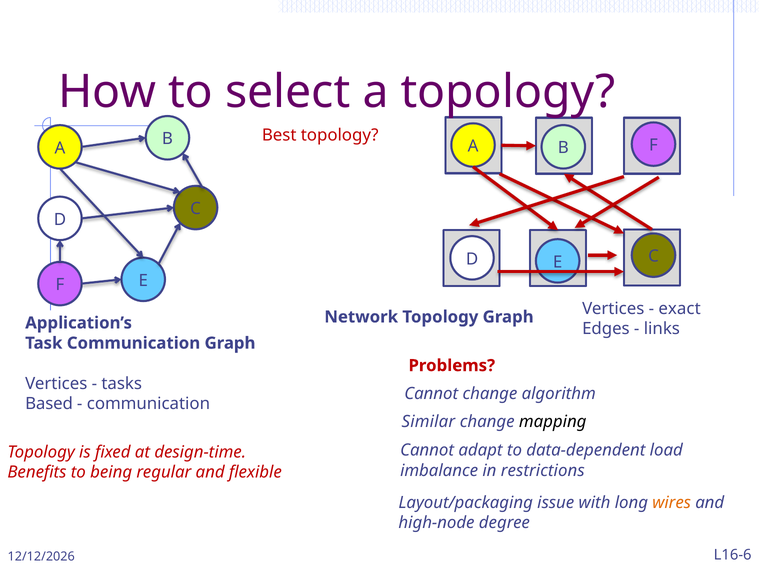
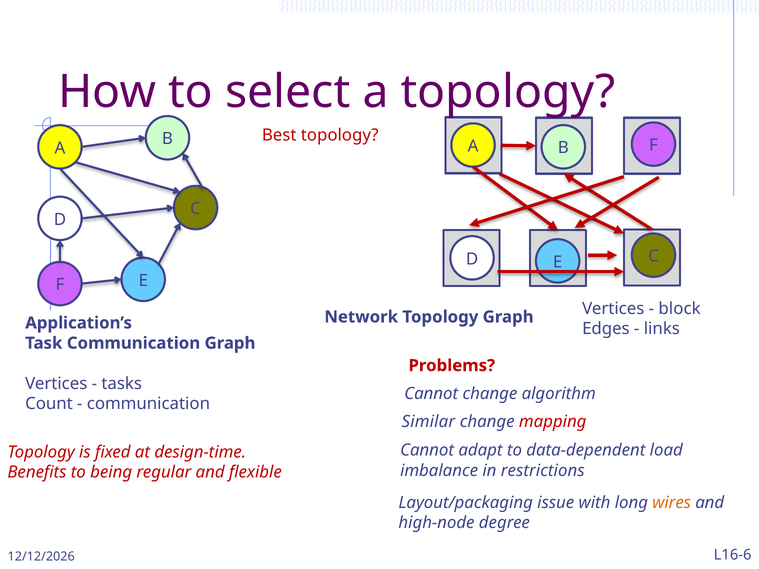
exact: exact -> block
Based: Based -> Count
mapping colour: black -> red
